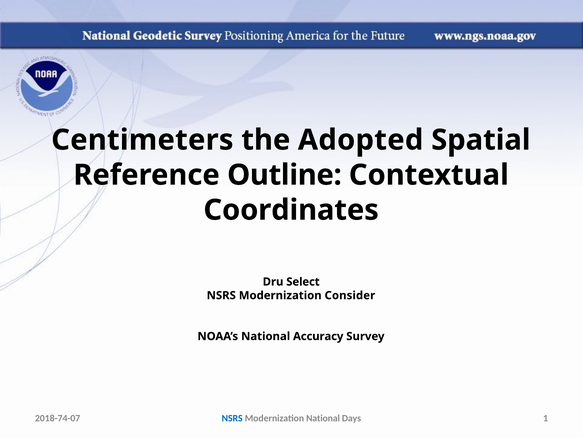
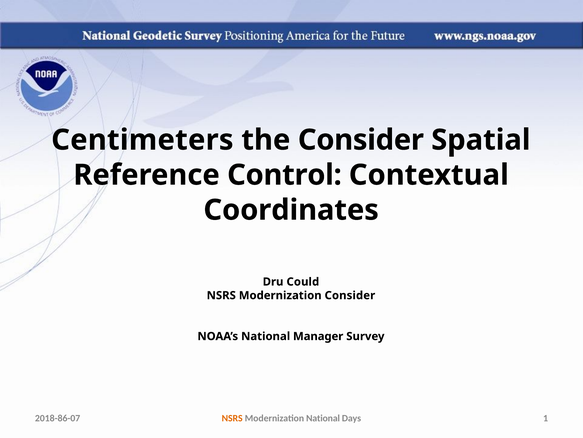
the Adopted: Adopted -> Consider
Outline: Outline -> Control
Select: Select -> Could
Accuracy: Accuracy -> Manager
NSRS at (232, 417) colour: blue -> orange
2018-74-07: 2018-74-07 -> 2018-86-07
